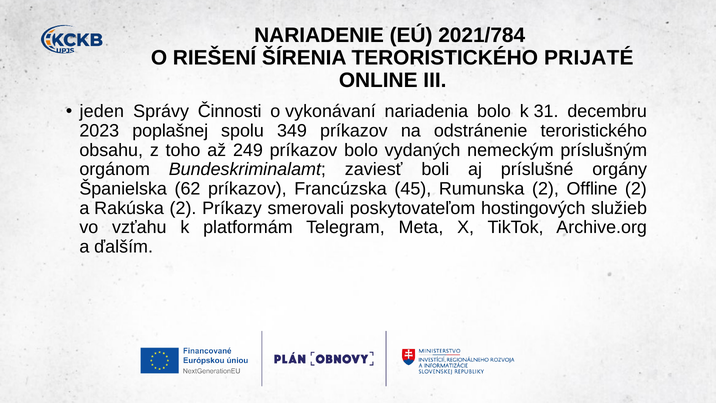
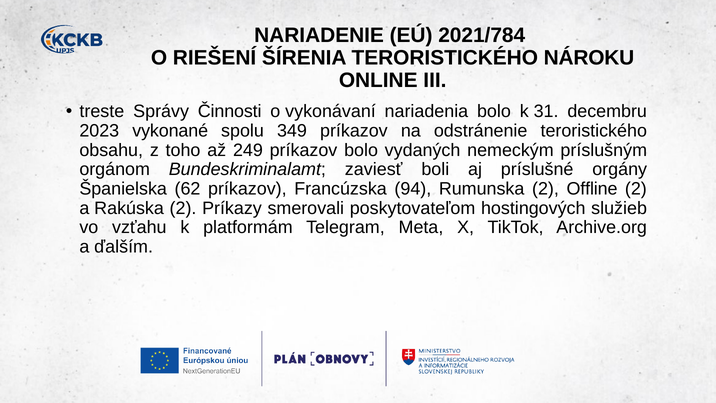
PRIJATÉ: PRIJATÉ -> NÁROKU
jeden: jeden -> treste
poplašnej: poplašnej -> vykonané
45: 45 -> 94
